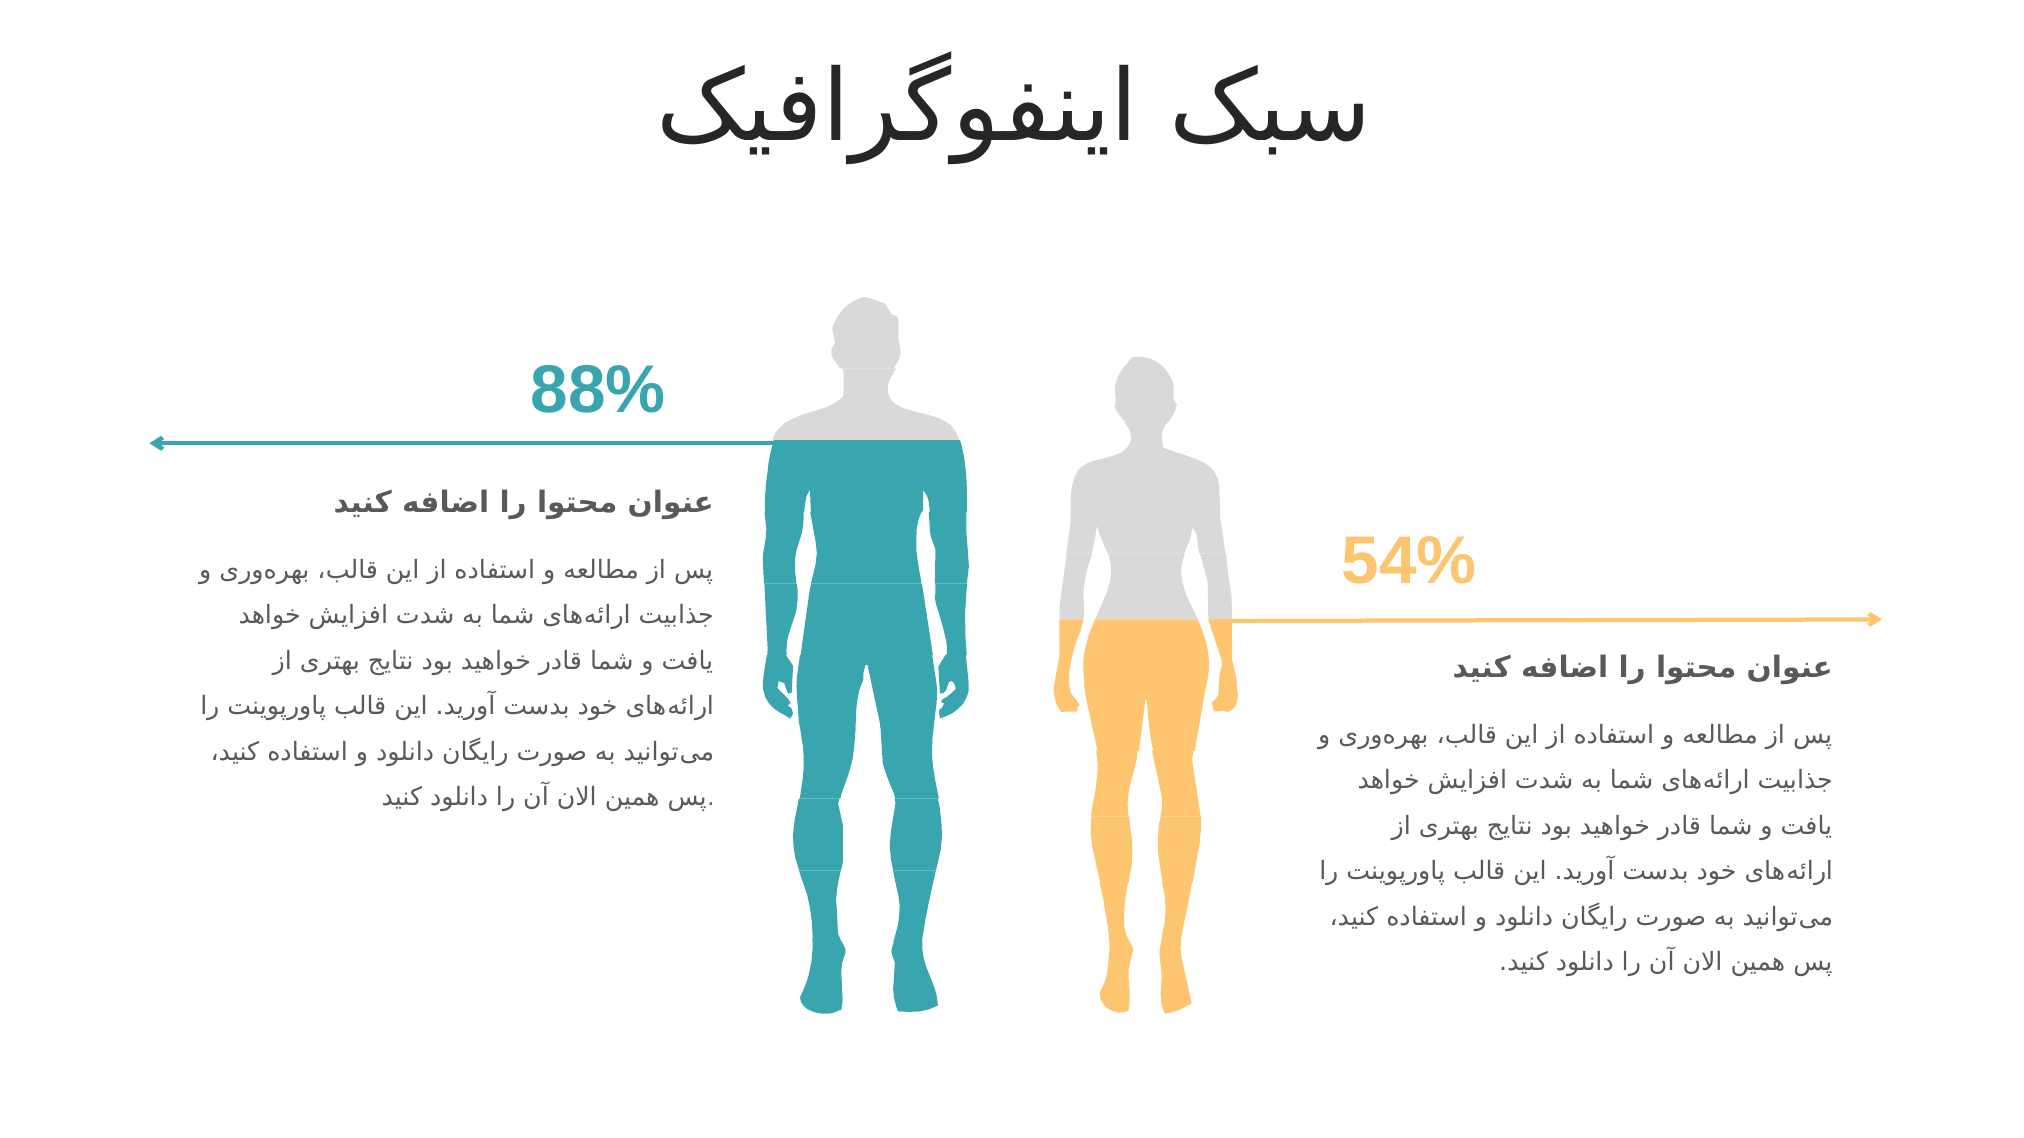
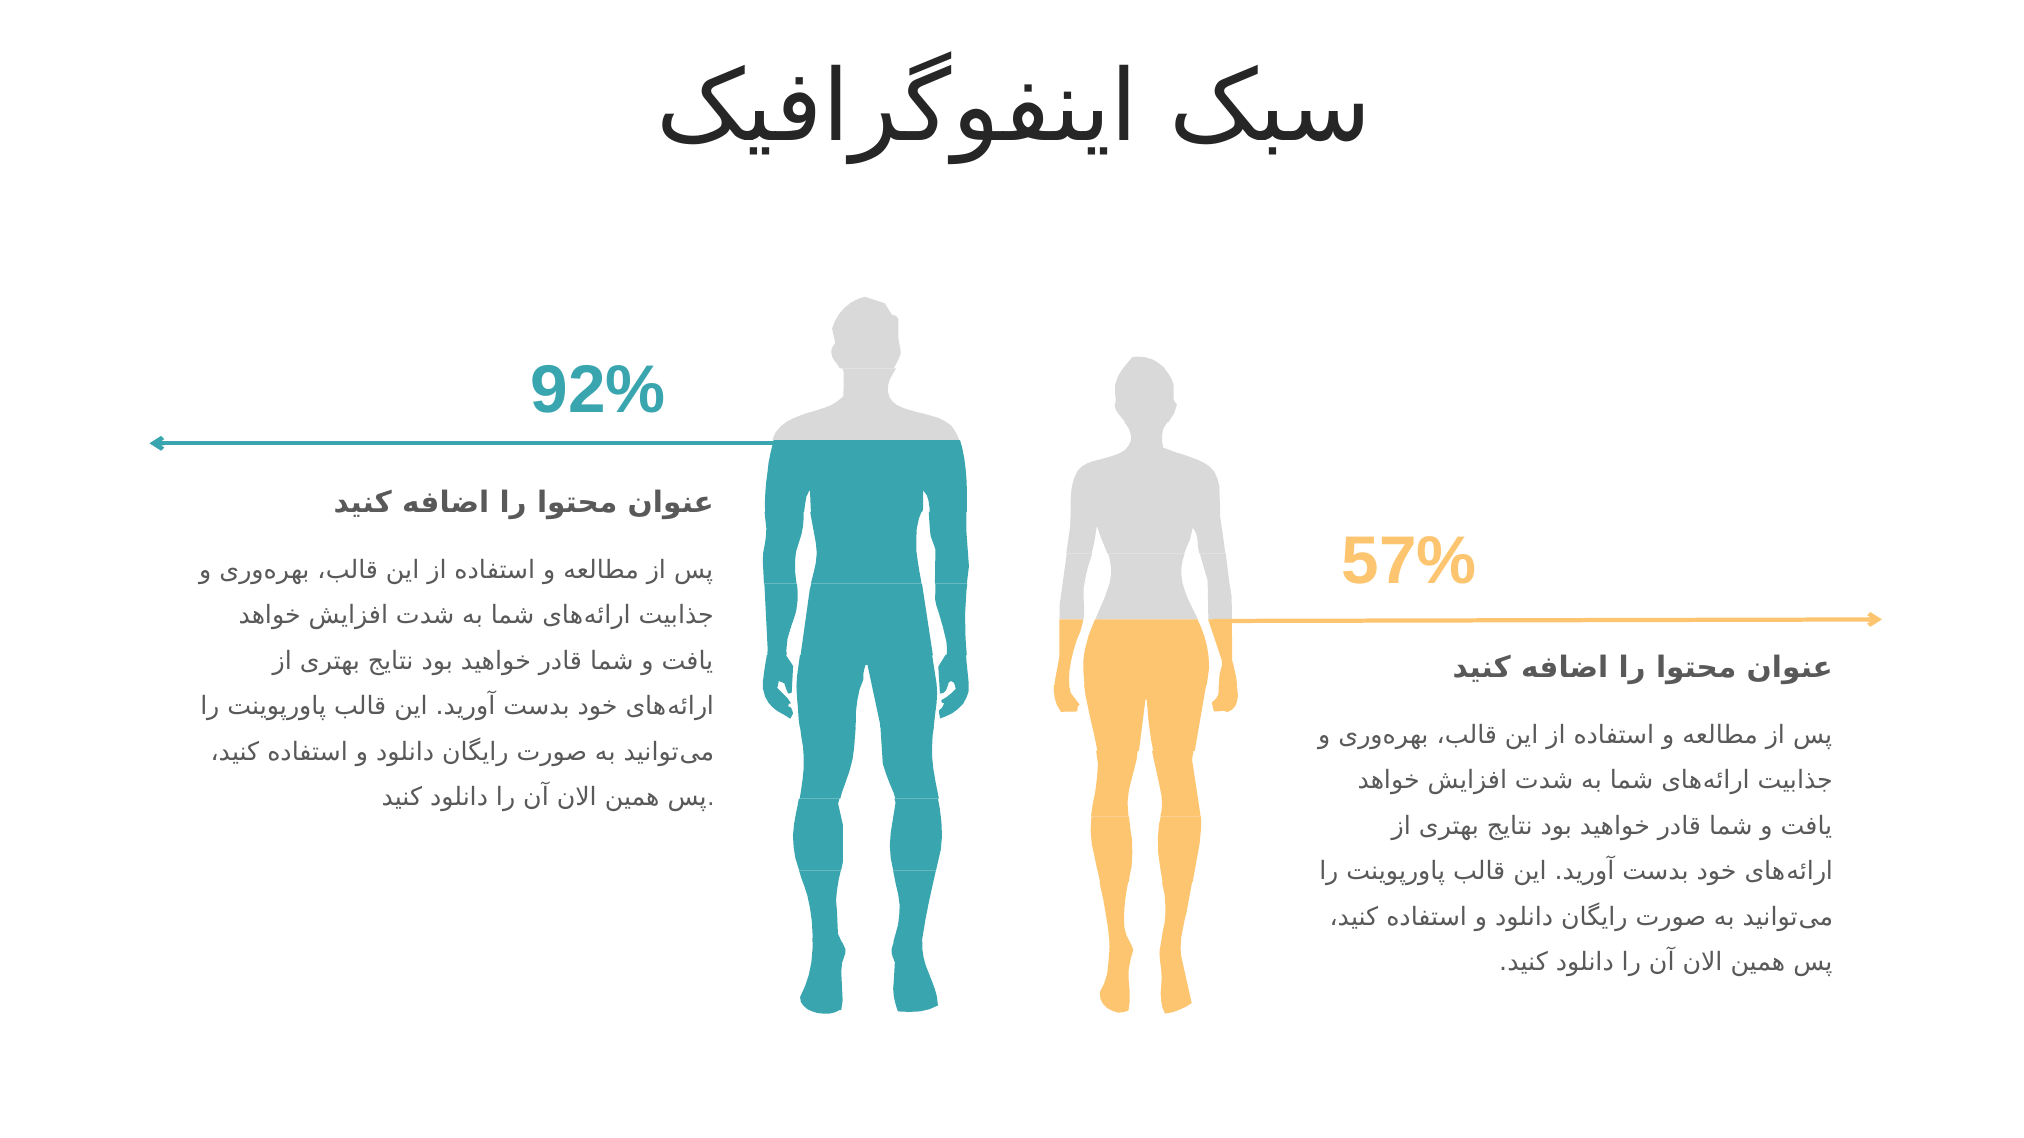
88%: 88% -> 92%
54%: 54% -> 57%
